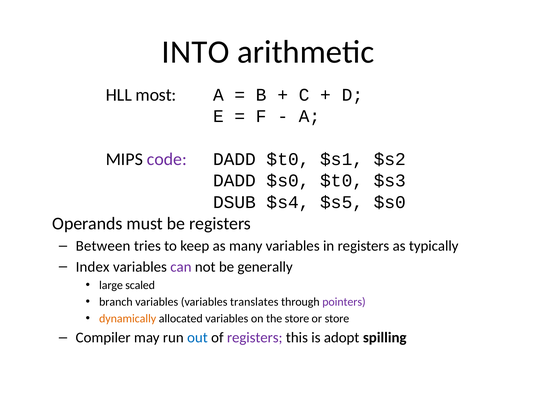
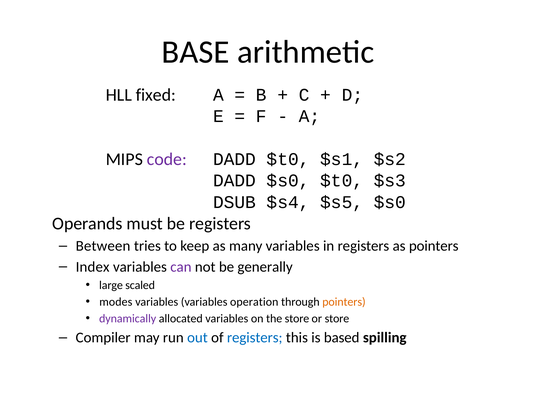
INTO: INTO -> BASE
most: most -> fixed
as typically: typically -> pointers
branch: branch -> modes
translates: translates -> operation
pointers at (344, 302) colour: purple -> orange
dynamically colour: orange -> purple
registers at (255, 338) colour: purple -> blue
adopt: adopt -> based
